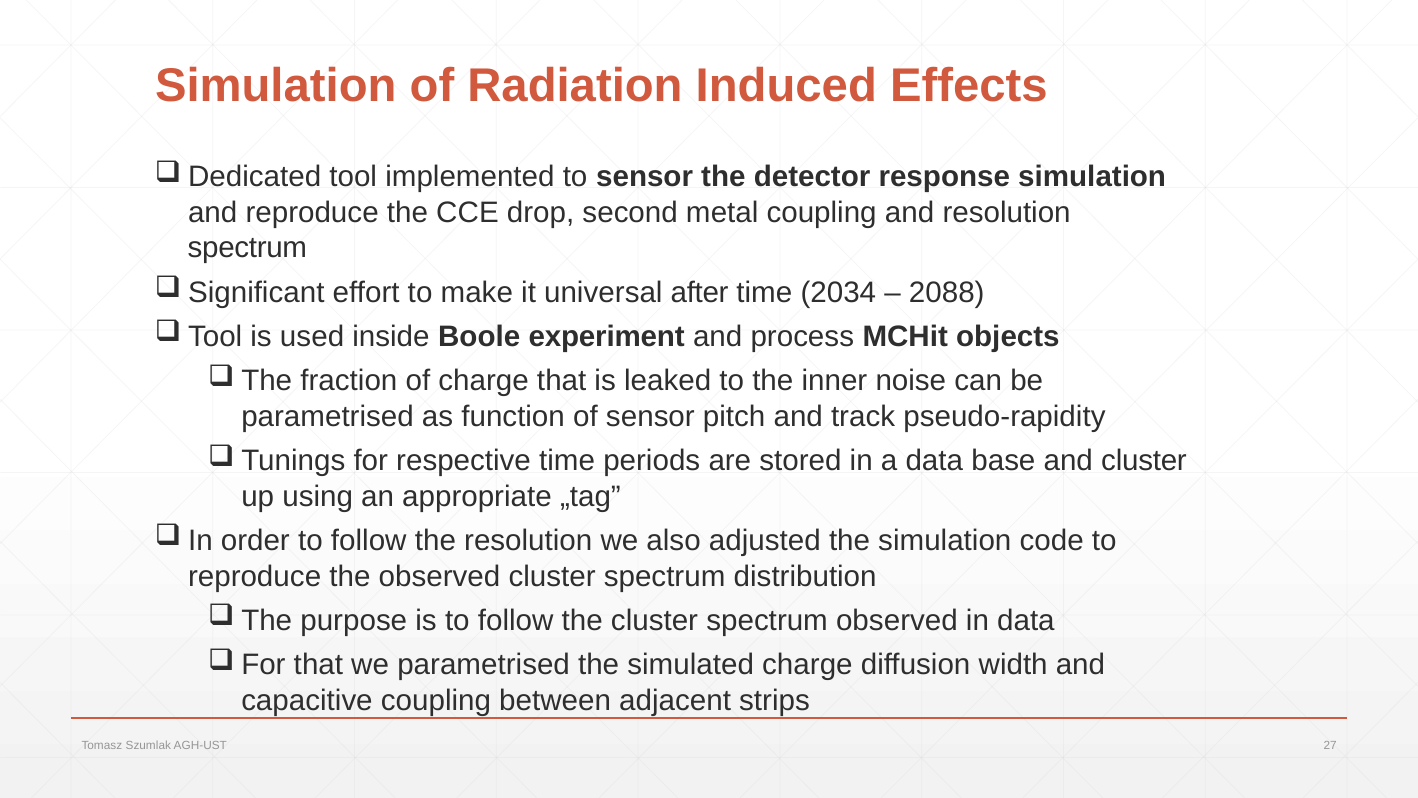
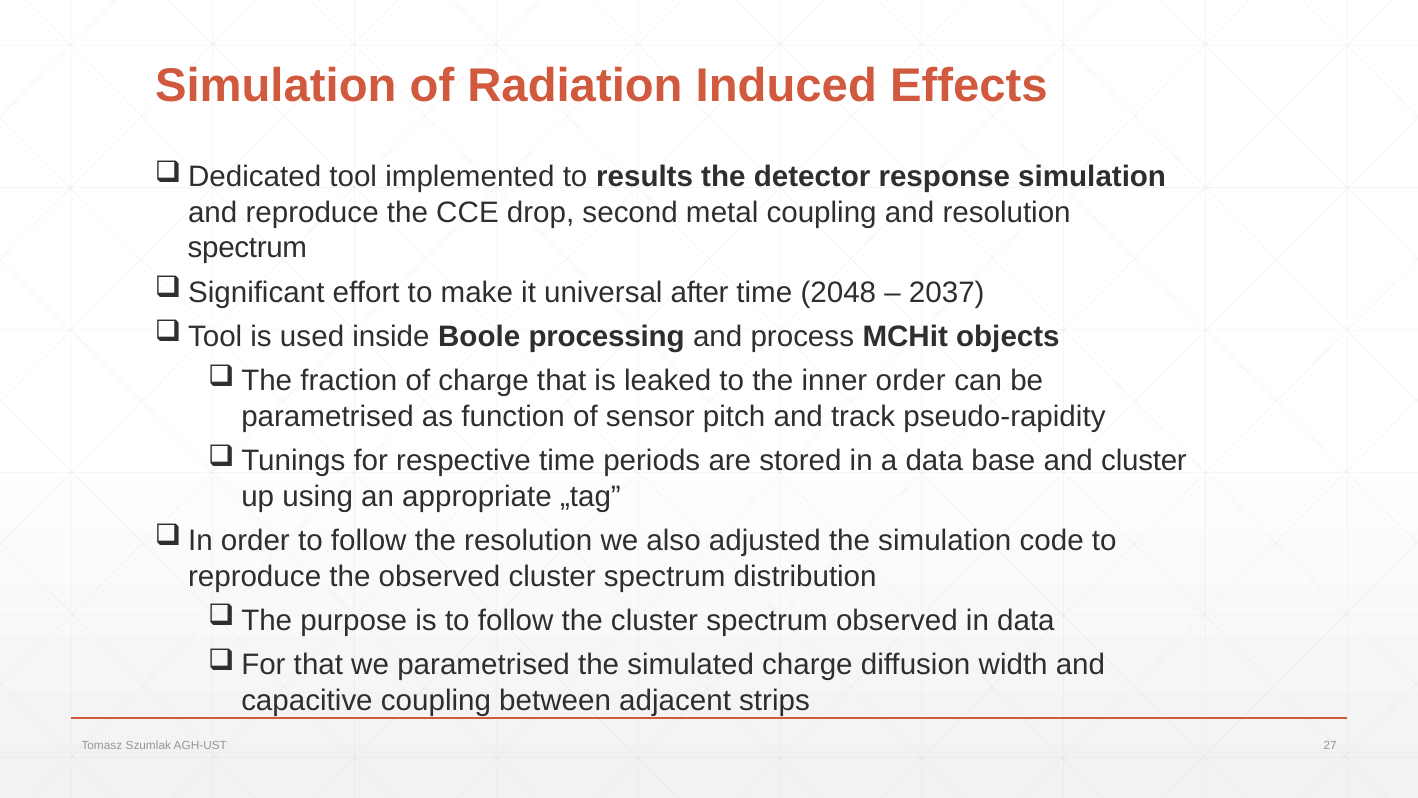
to sensor: sensor -> results
2034: 2034 -> 2048
2088: 2088 -> 2037
experiment: experiment -> processing
inner noise: noise -> order
